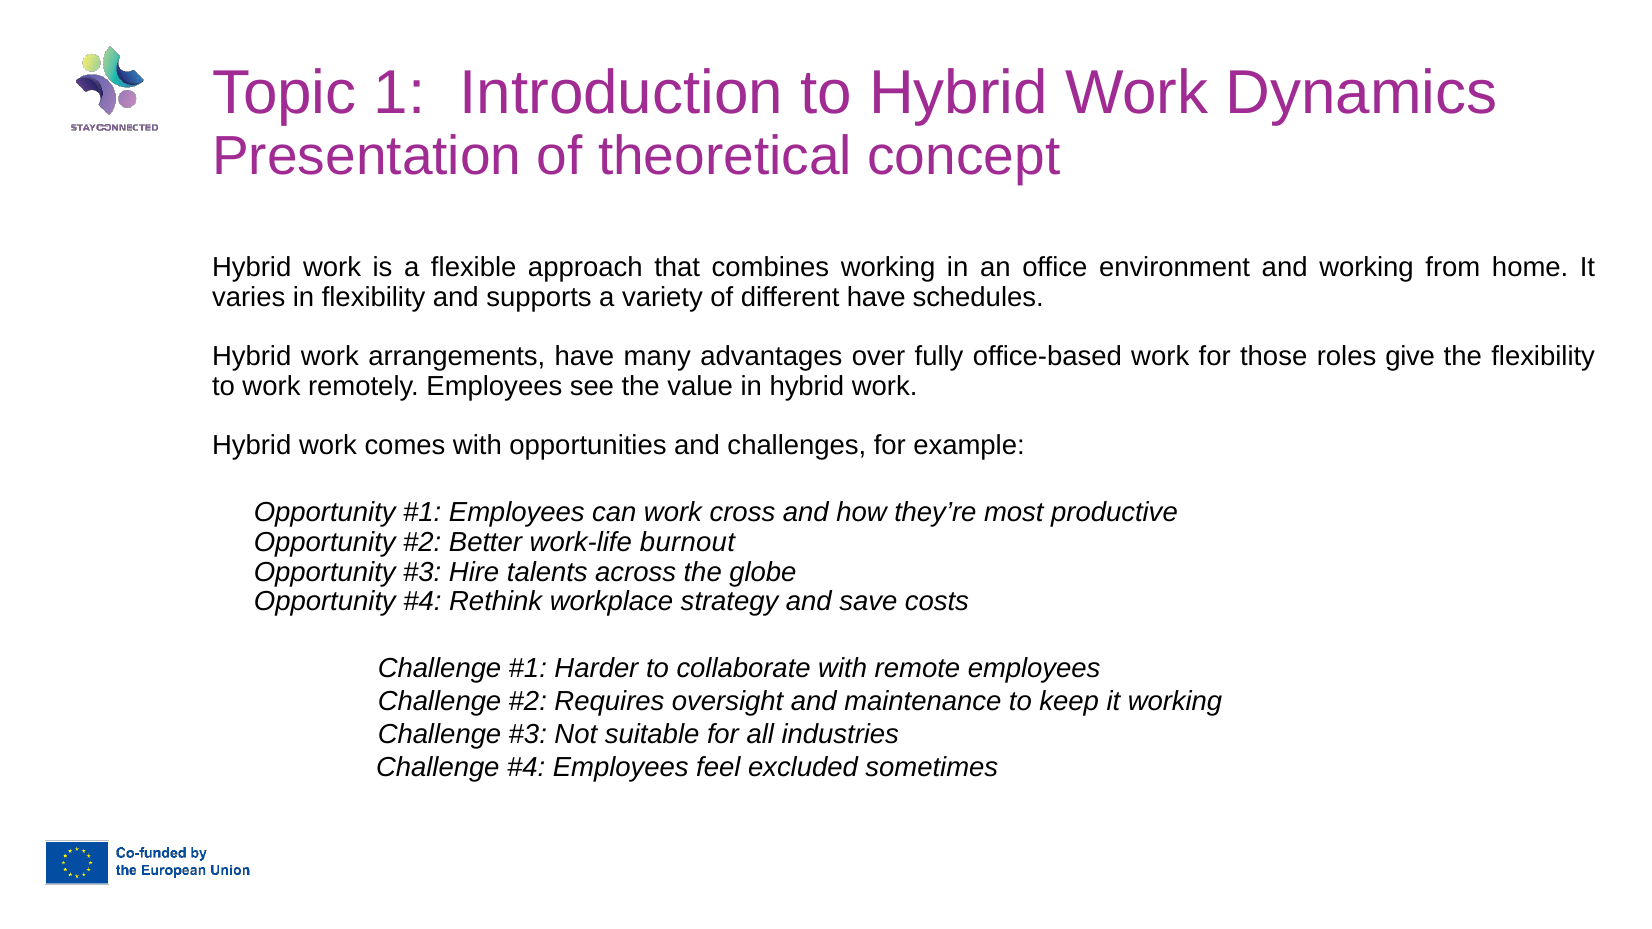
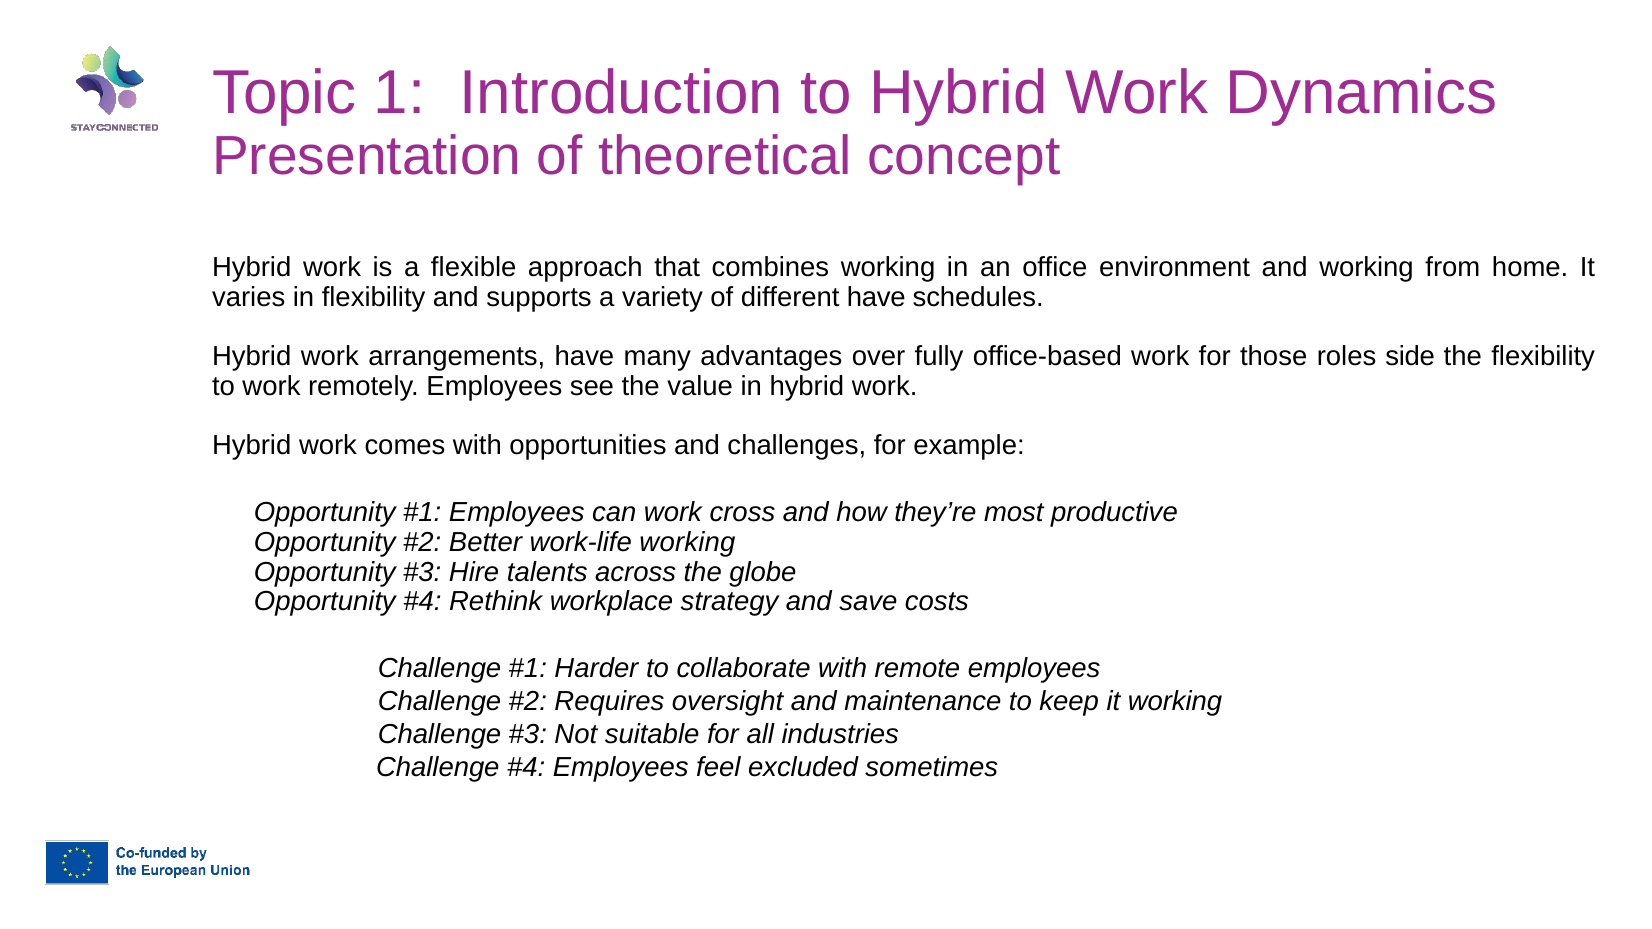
give: give -> side
work-life burnout: burnout -> working
